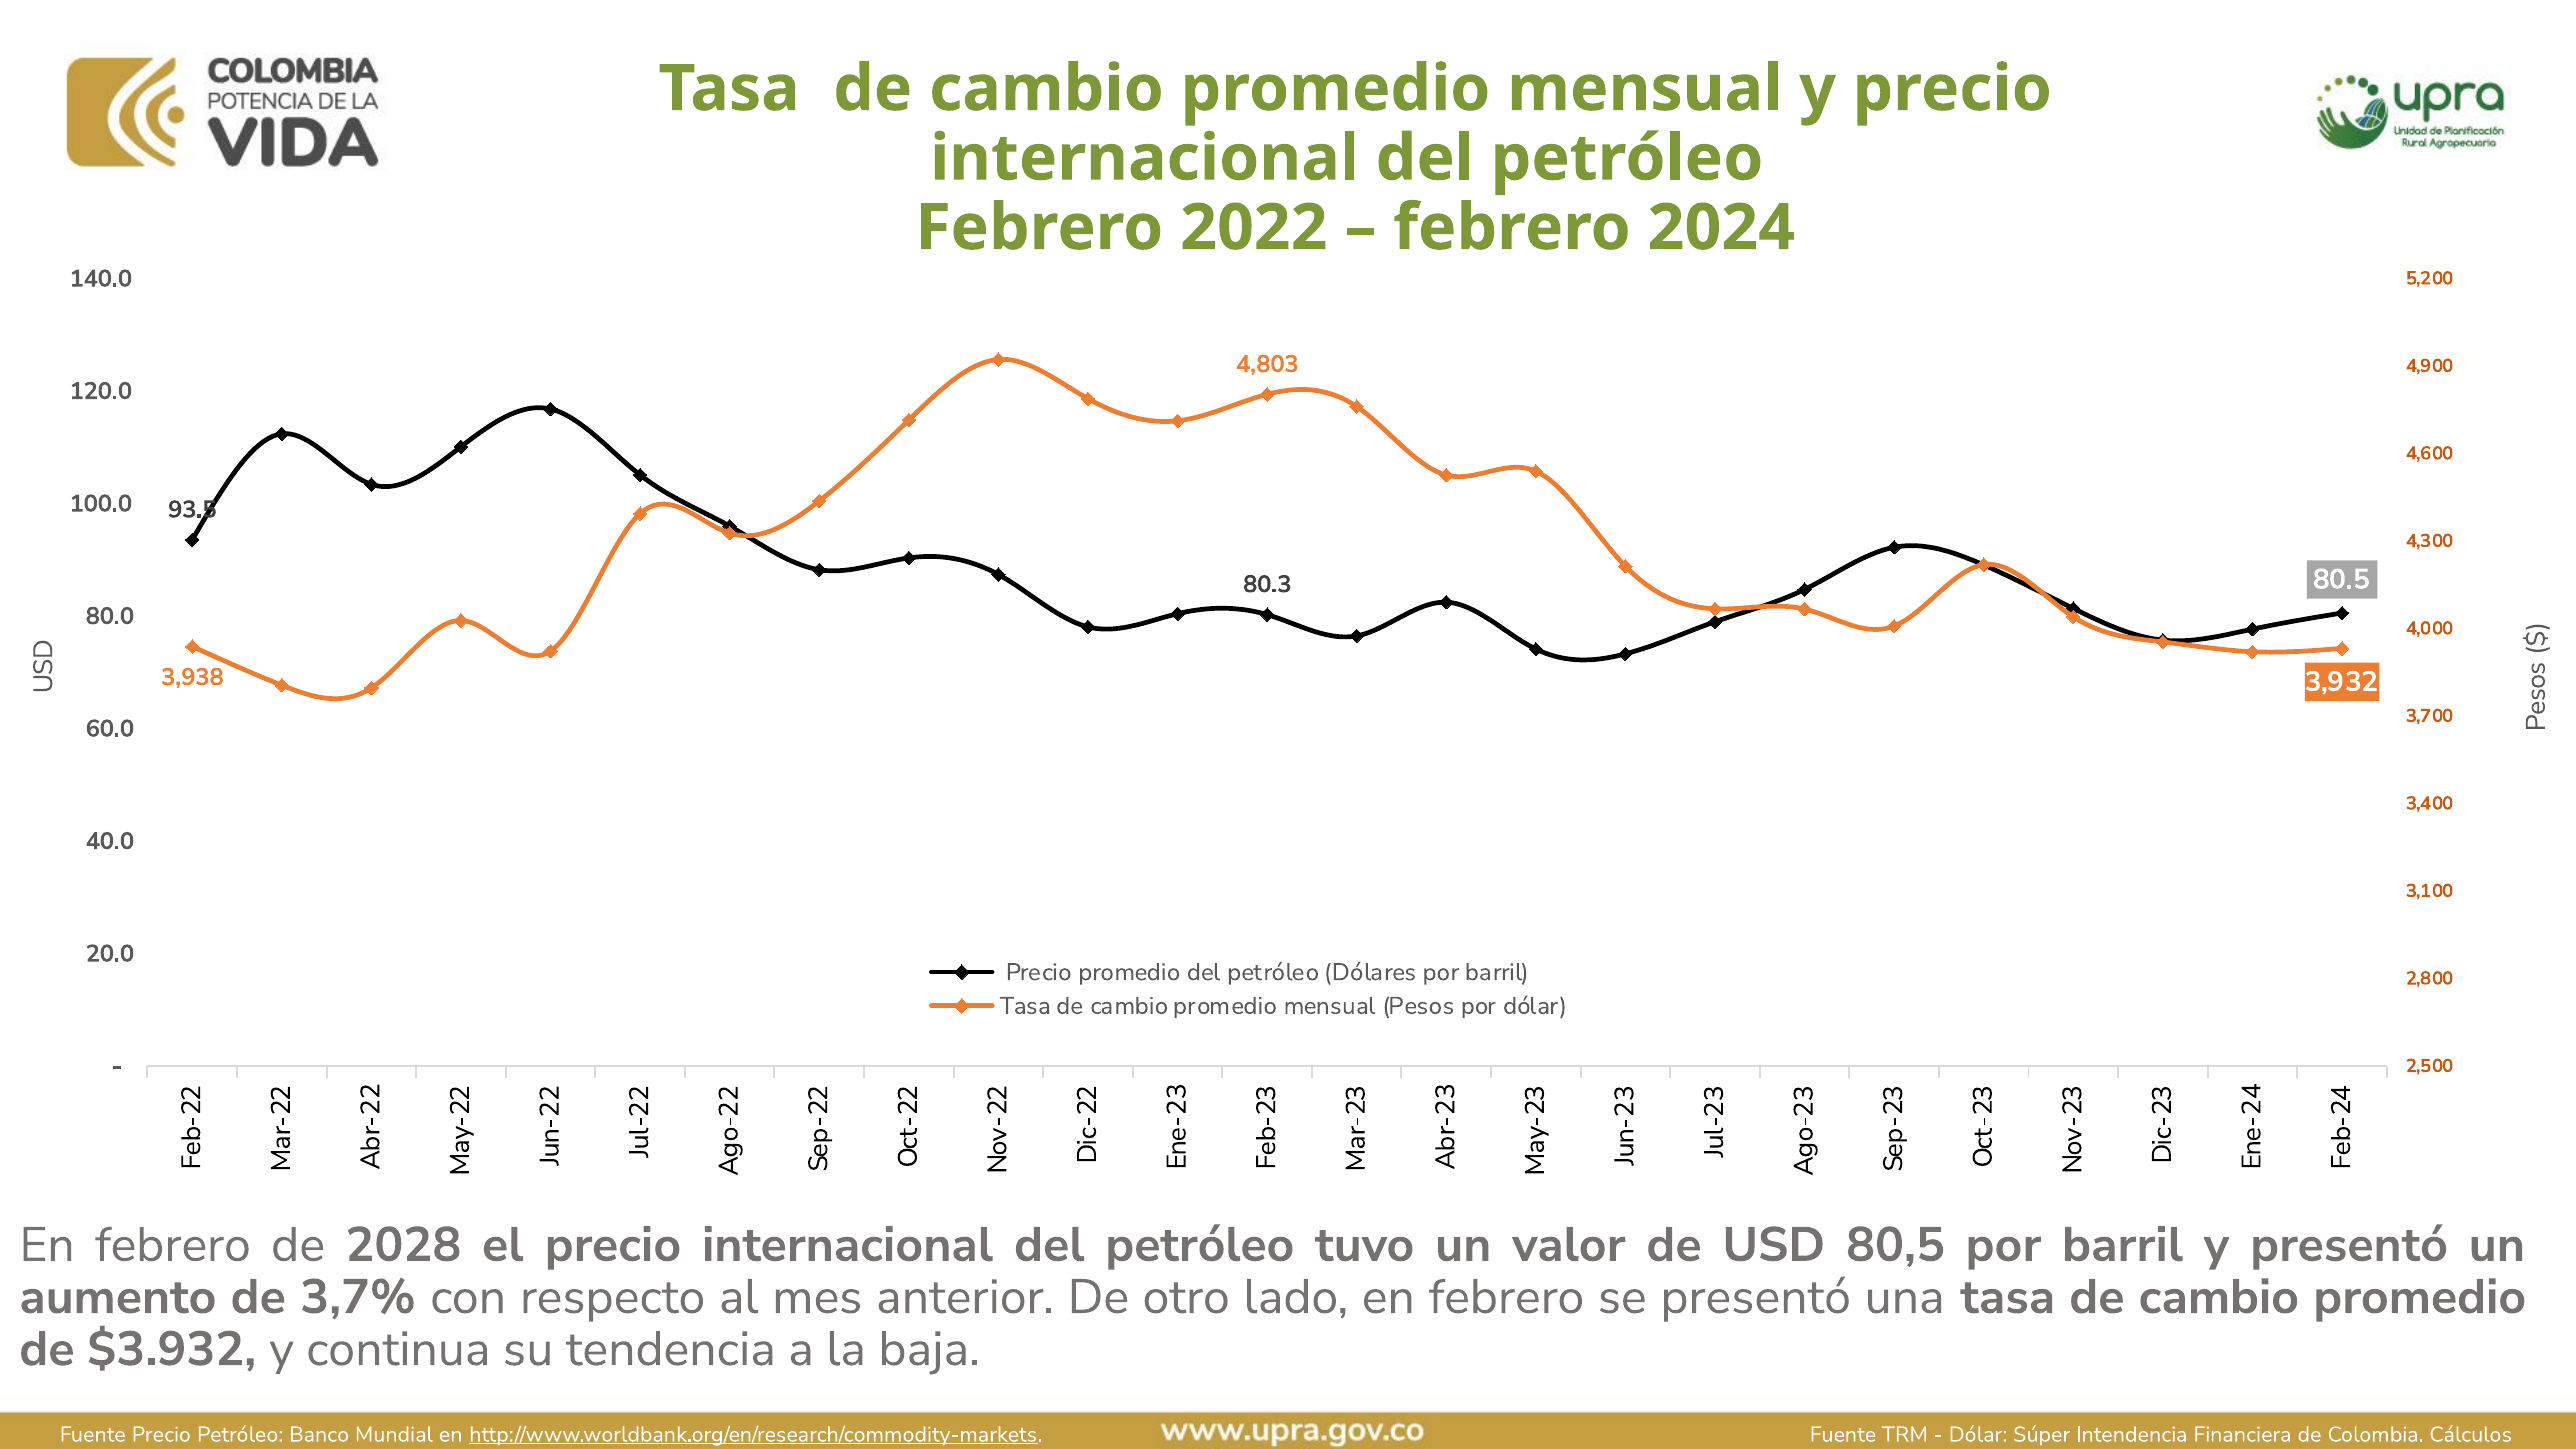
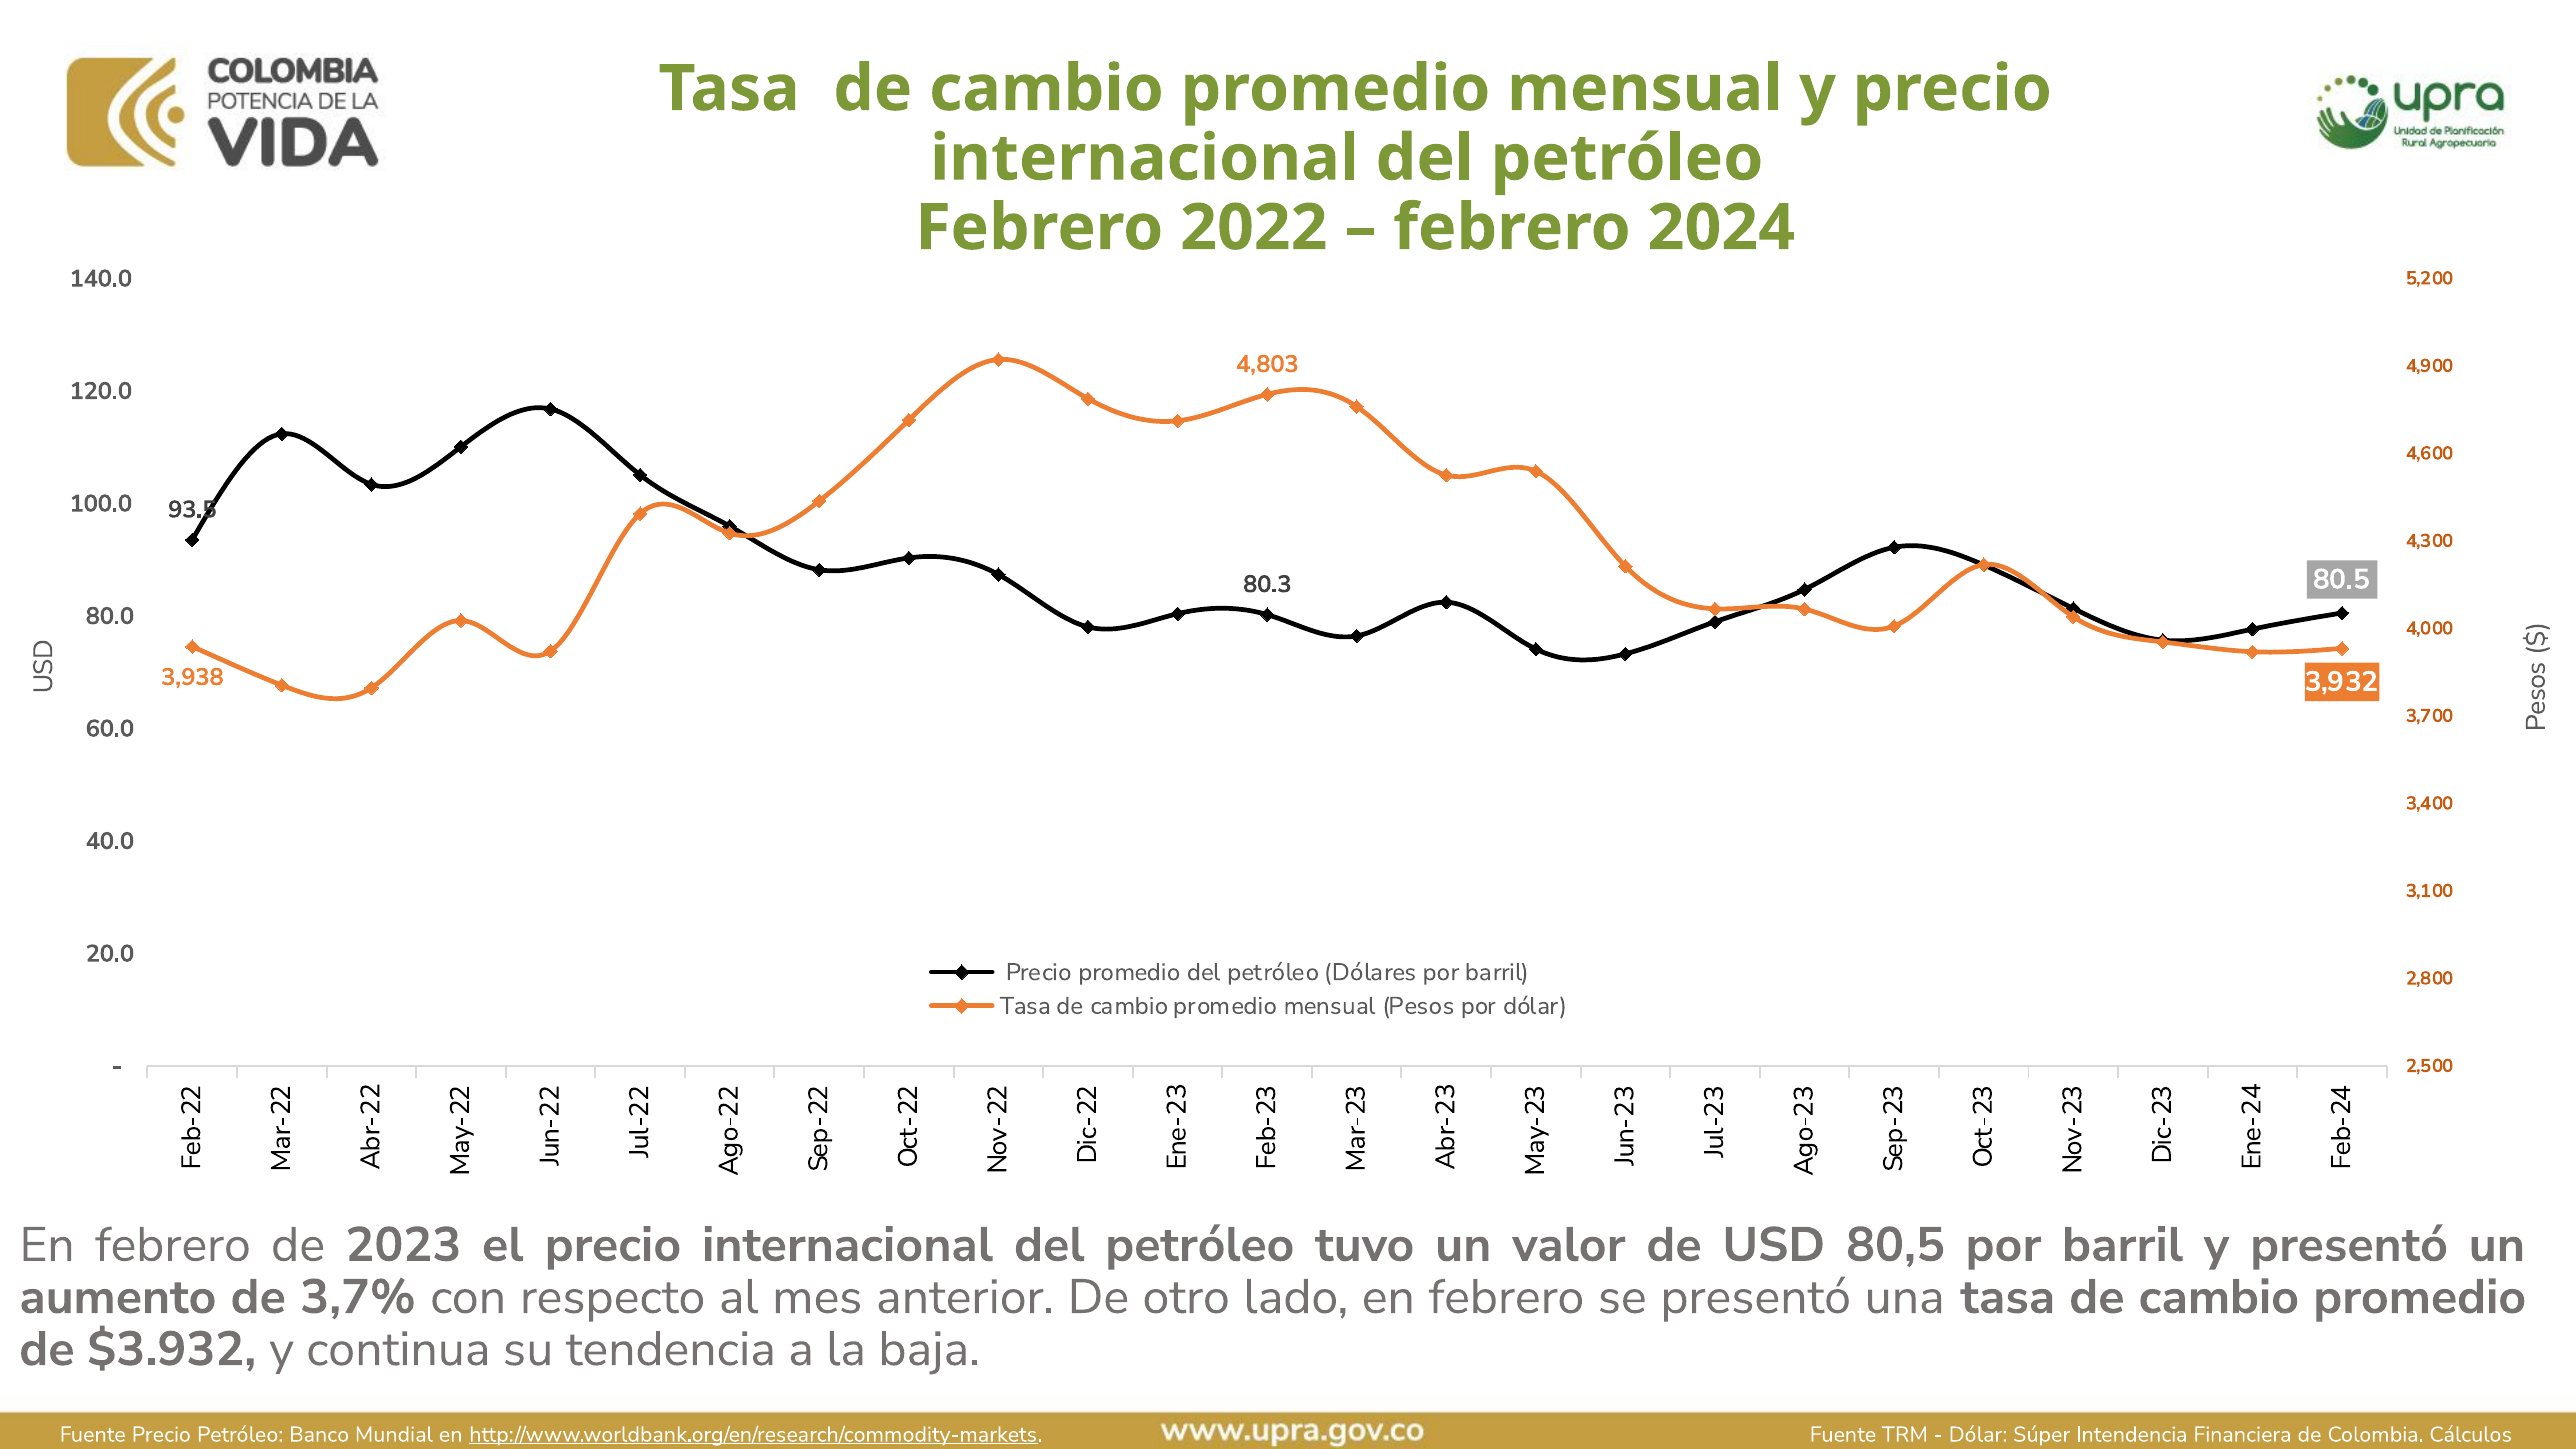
2028: 2028 -> 2023
